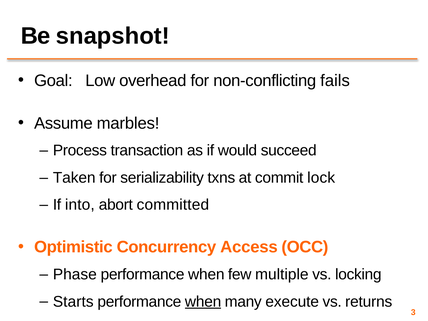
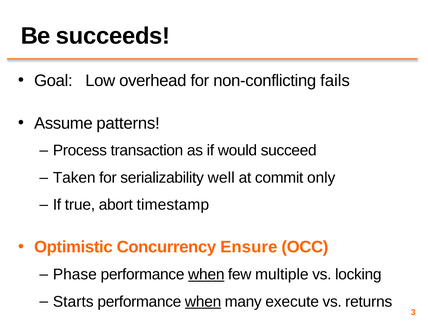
snapshot: snapshot -> succeeds
marbles: marbles -> patterns
txns: txns -> well
lock: lock -> only
into: into -> true
committed: committed -> timestamp
Access: Access -> Ensure
when at (206, 274) underline: none -> present
